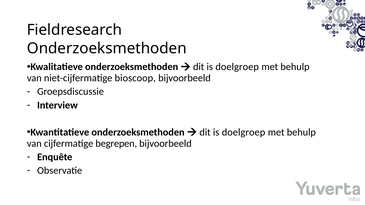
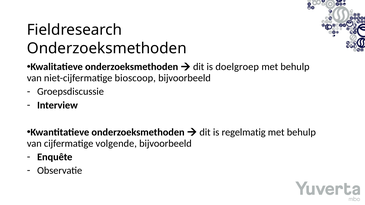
doelgroep at (244, 132): doelgroep -> regelmatig
begrepen: begrepen -> volgende
